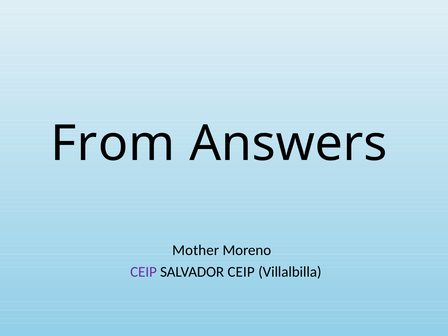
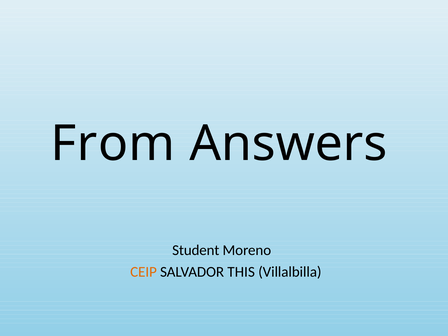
Mother: Mother -> Student
CEIP at (144, 272) colour: purple -> orange
SALVADOR CEIP: CEIP -> THIS
